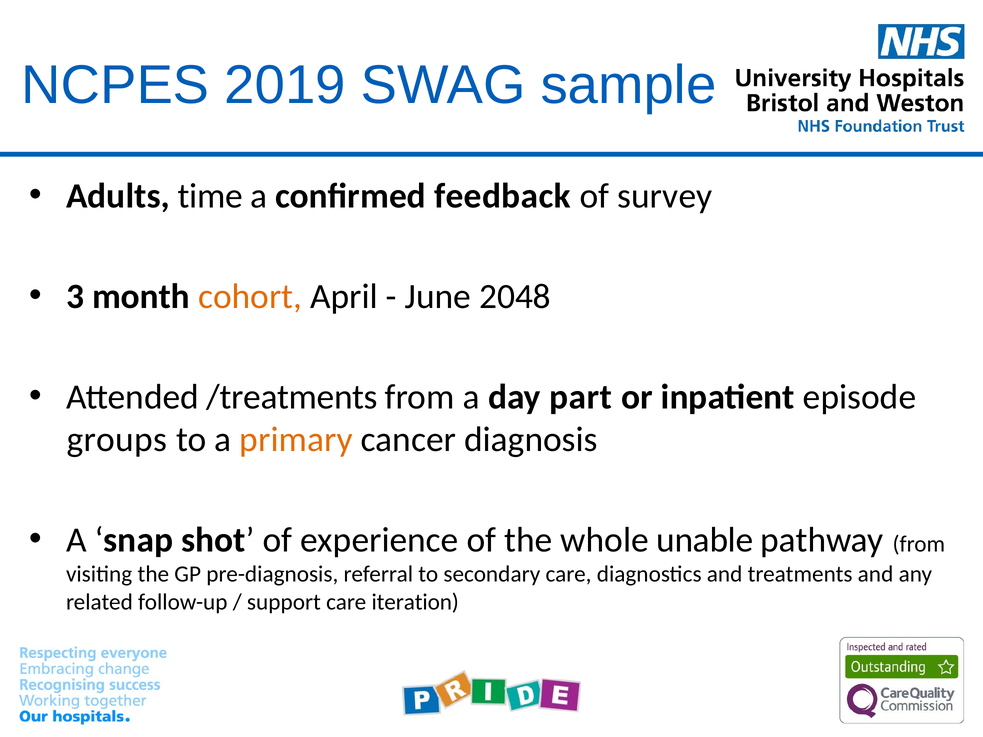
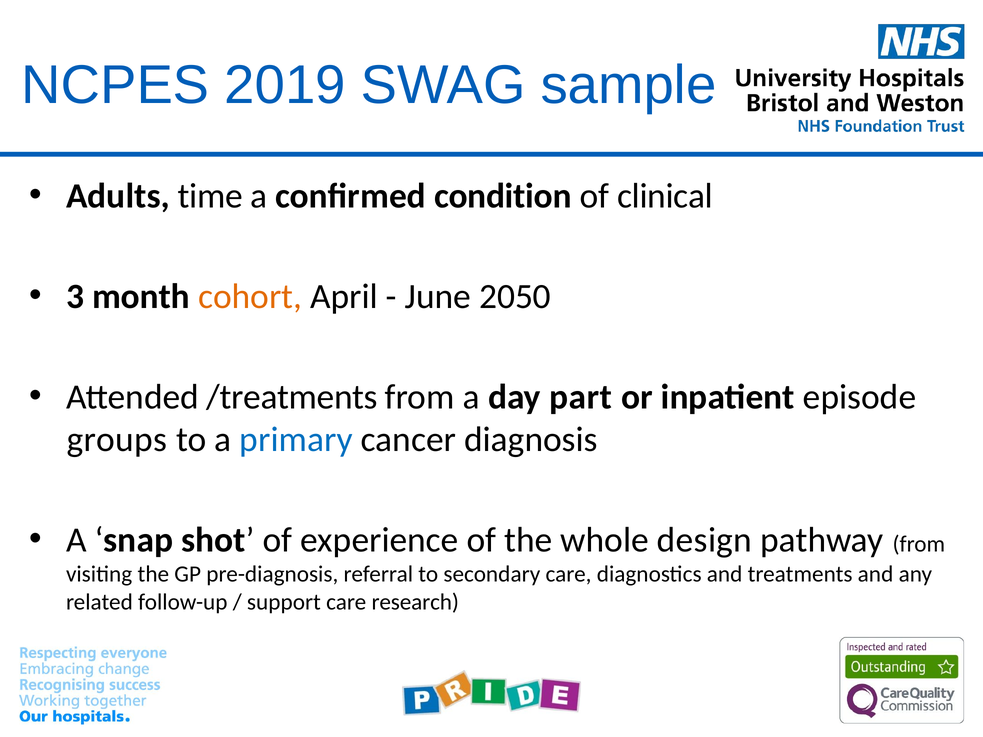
feedback: feedback -> condition
survey: survey -> clinical
2048: 2048 -> 2050
primary colour: orange -> blue
unable: unable -> design
iteration: iteration -> research
